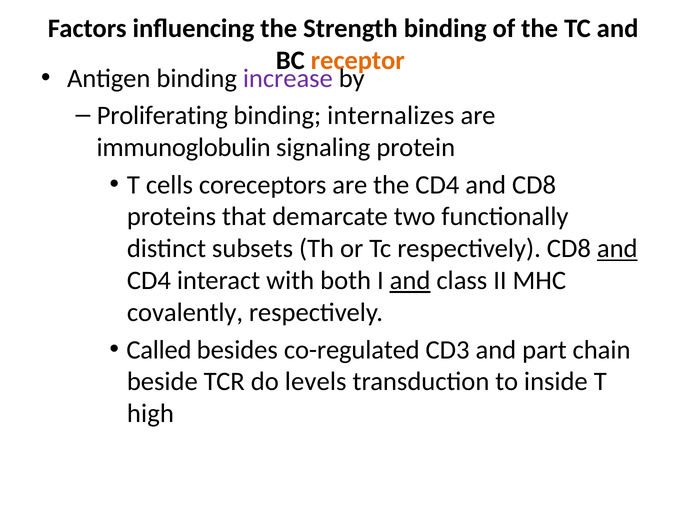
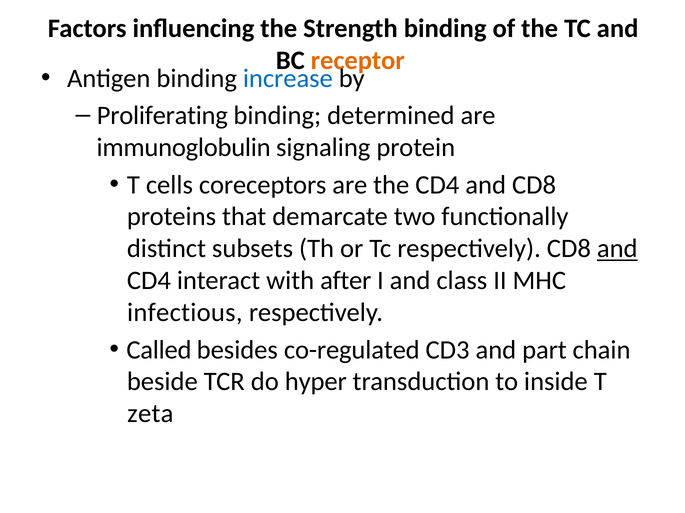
increase colour: purple -> blue
internalizes: internalizes -> determined
both: both -> after
and at (410, 281) underline: present -> none
covalently: covalently -> infectious
levels: levels -> hyper
high: high -> zeta
